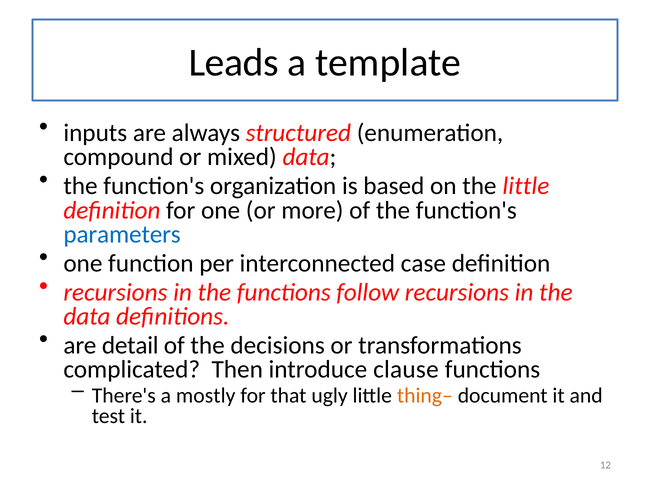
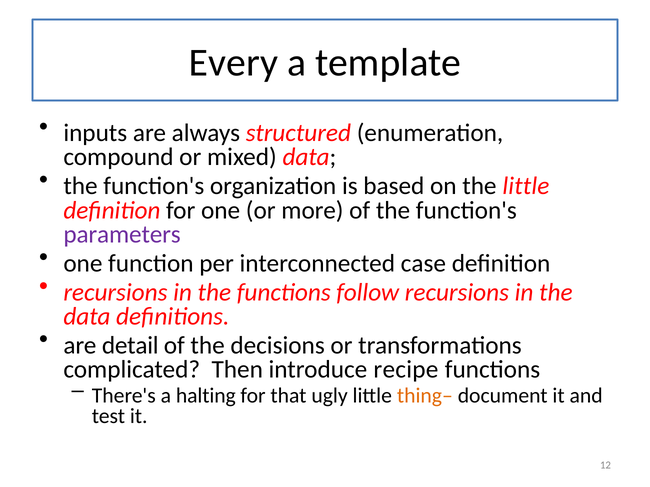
Leads: Leads -> Every
parameters colour: blue -> purple
clause: clause -> recipe
mostly: mostly -> halting
